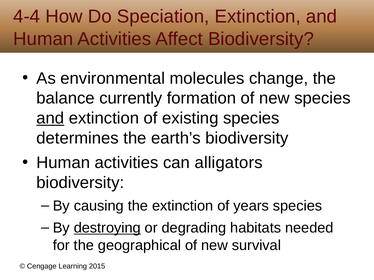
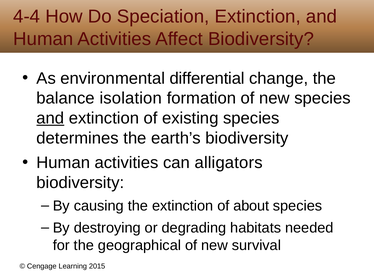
molecules: molecules -> differential
currently: currently -> isolation
years: years -> about
destroying underline: present -> none
